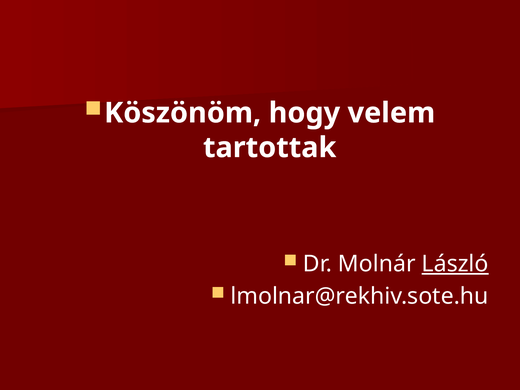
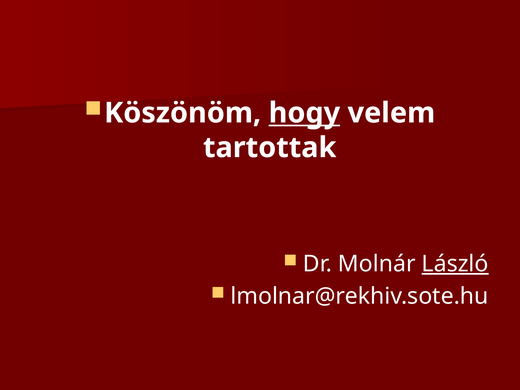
hogy underline: none -> present
